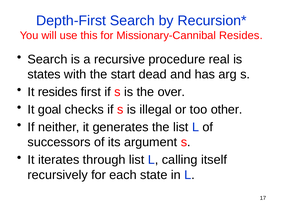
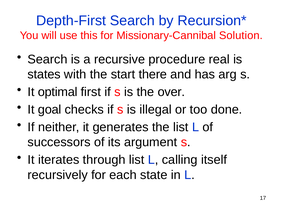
Missionary-Cannibal Resides: Resides -> Solution
dead: dead -> there
It resides: resides -> optimal
other: other -> done
